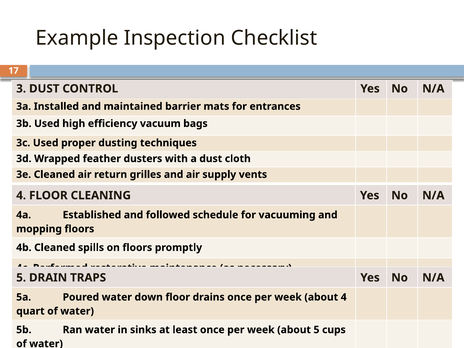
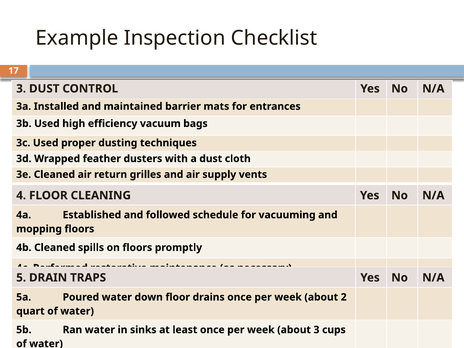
about 4: 4 -> 2
about 5: 5 -> 3
